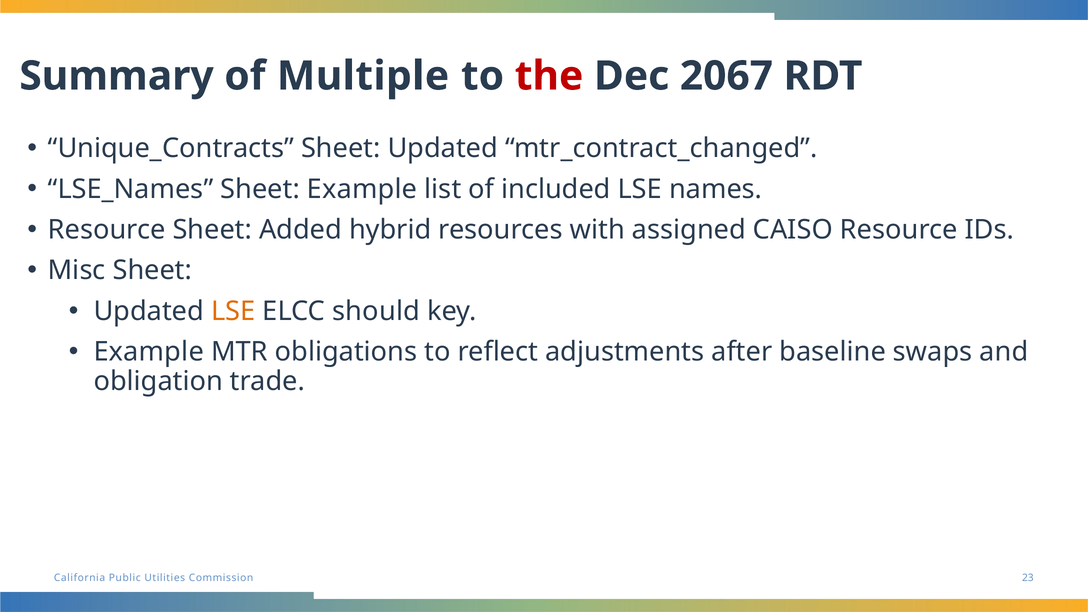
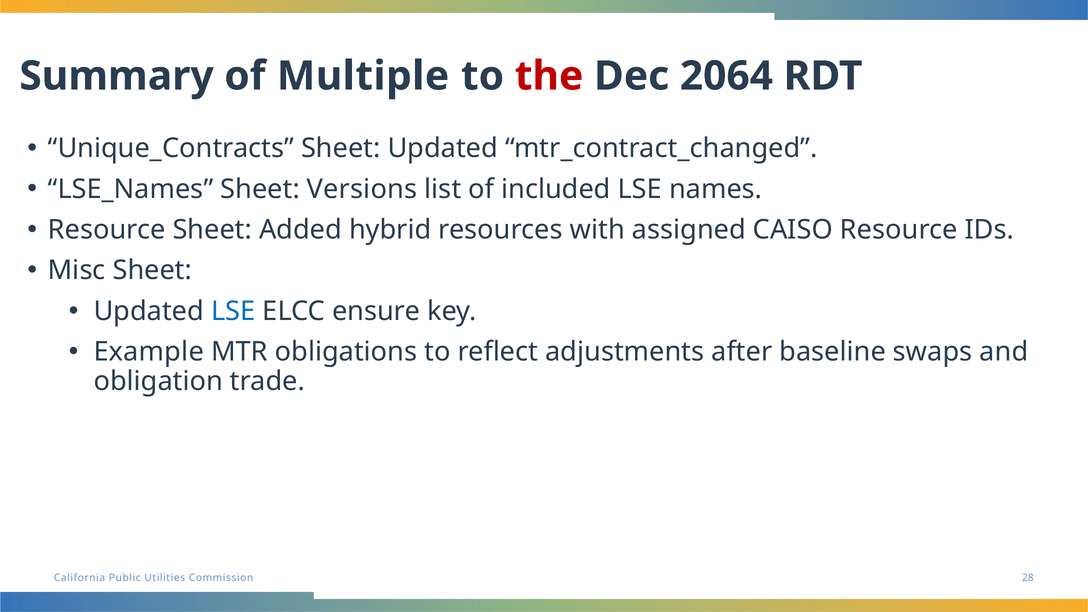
2067: 2067 -> 2064
Sheet Example: Example -> Versions
LSE at (233, 311) colour: orange -> blue
should: should -> ensure
23: 23 -> 28
